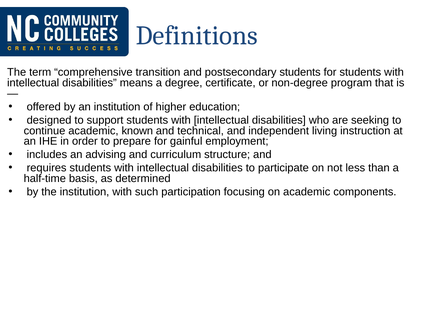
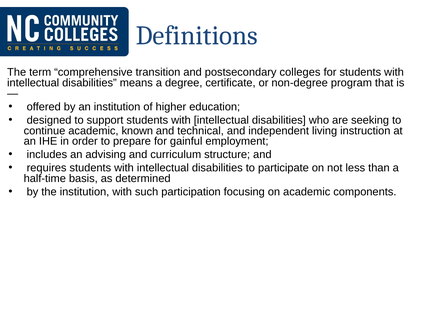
postsecondary students: students -> colleges
